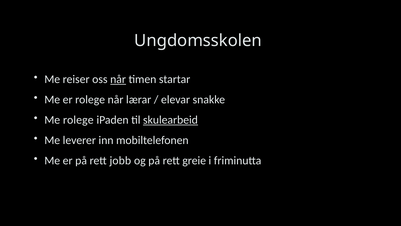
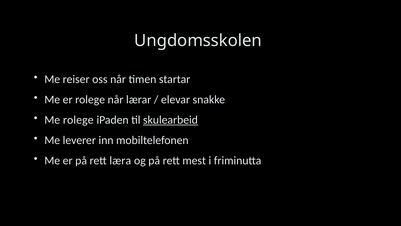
når at (118, 79) underline: present -> none
jobb: jobb -> læra
greie: greie -> mest
